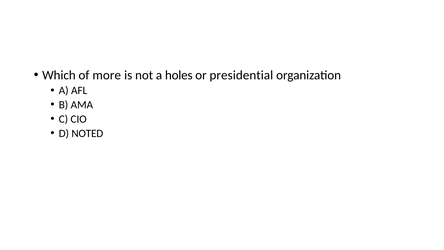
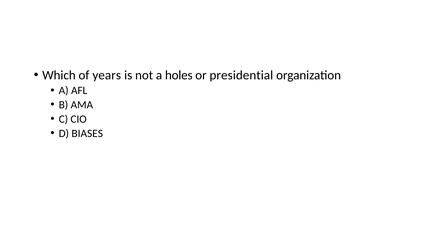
more: more -> years
NOTED: NOTED -> BIASES
